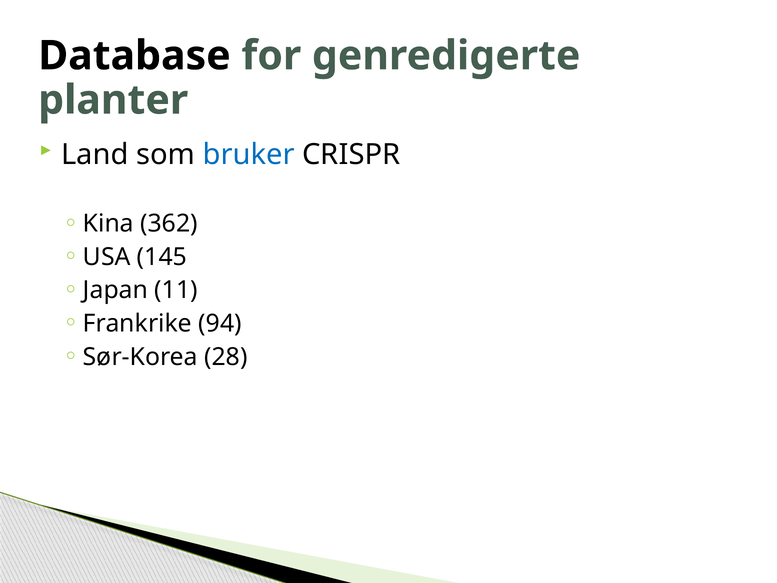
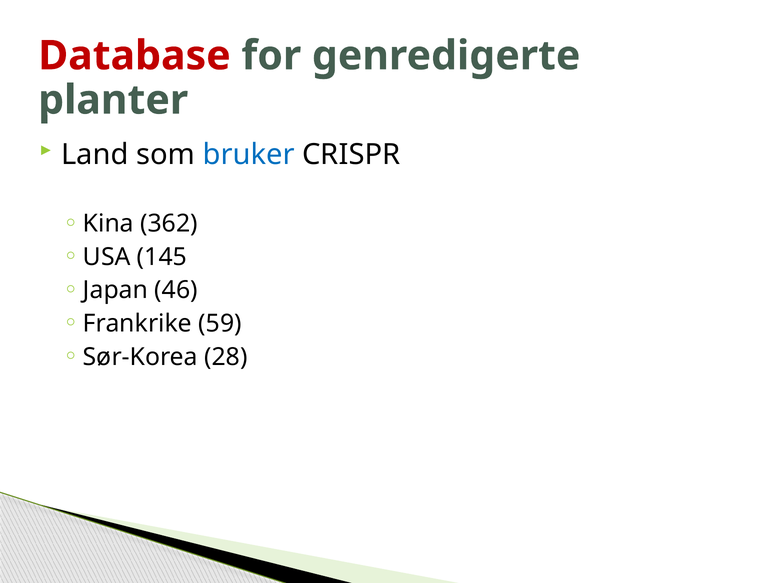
Database colour: black -> red
11: 11 -> 46
94: 94 -> 59
